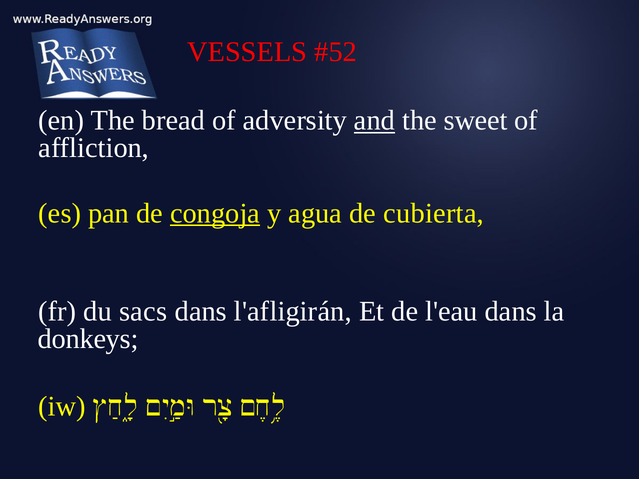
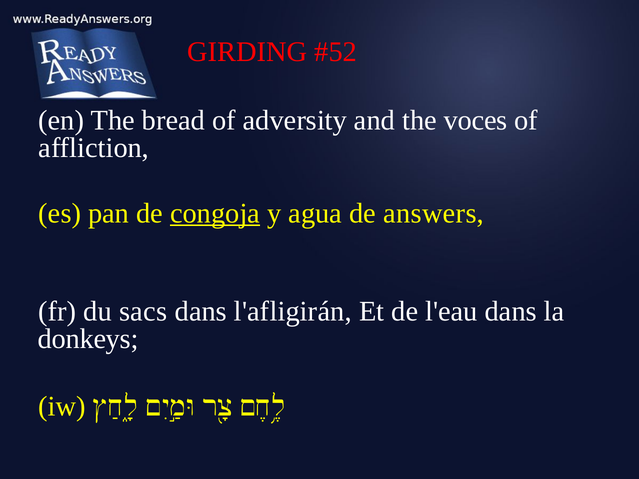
VESSELS: VESSELS -> GIRDING
and underline: present -> none
sweet: sweet -> voces
cubierta: cubierta -> answers
